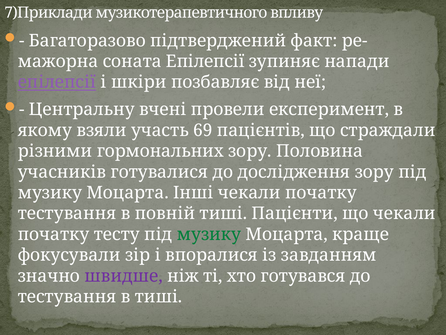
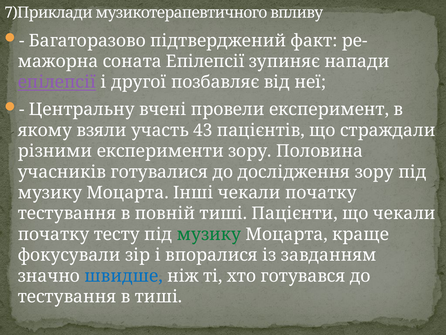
шкіри: шкіри -> другої
69: 69 -> 43
гормональних: гормональних -> експерименти
швидше colour: purple -> blue
